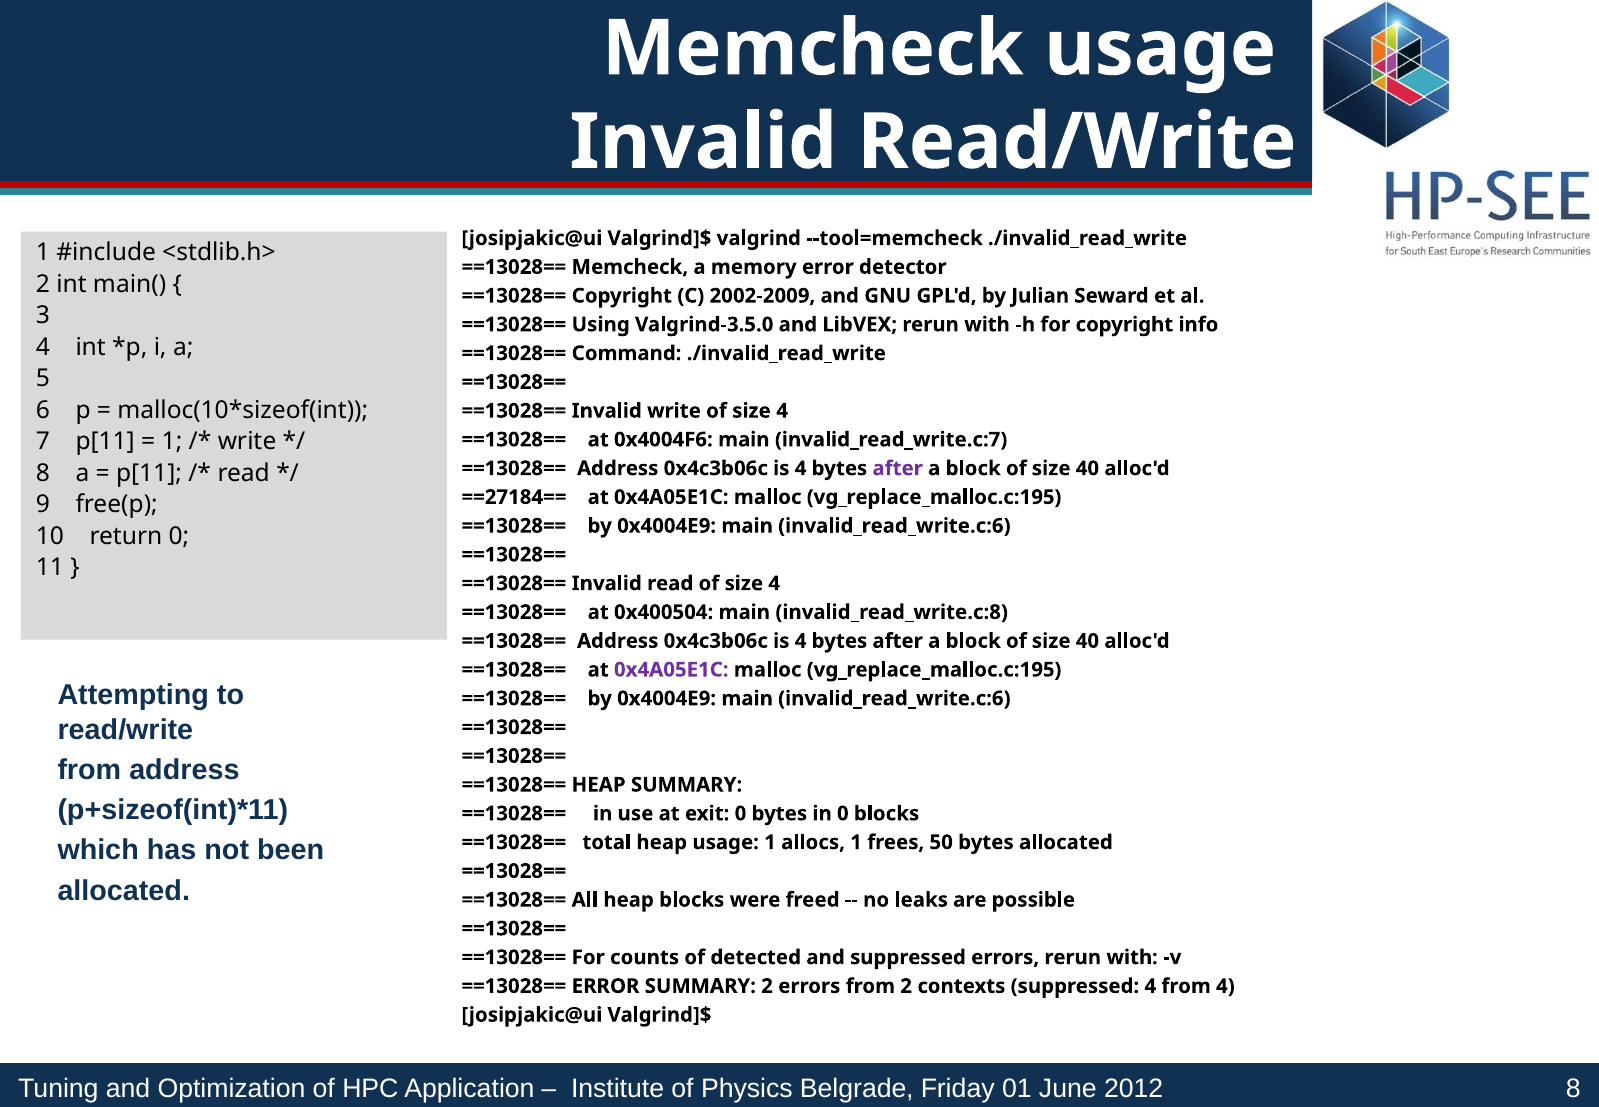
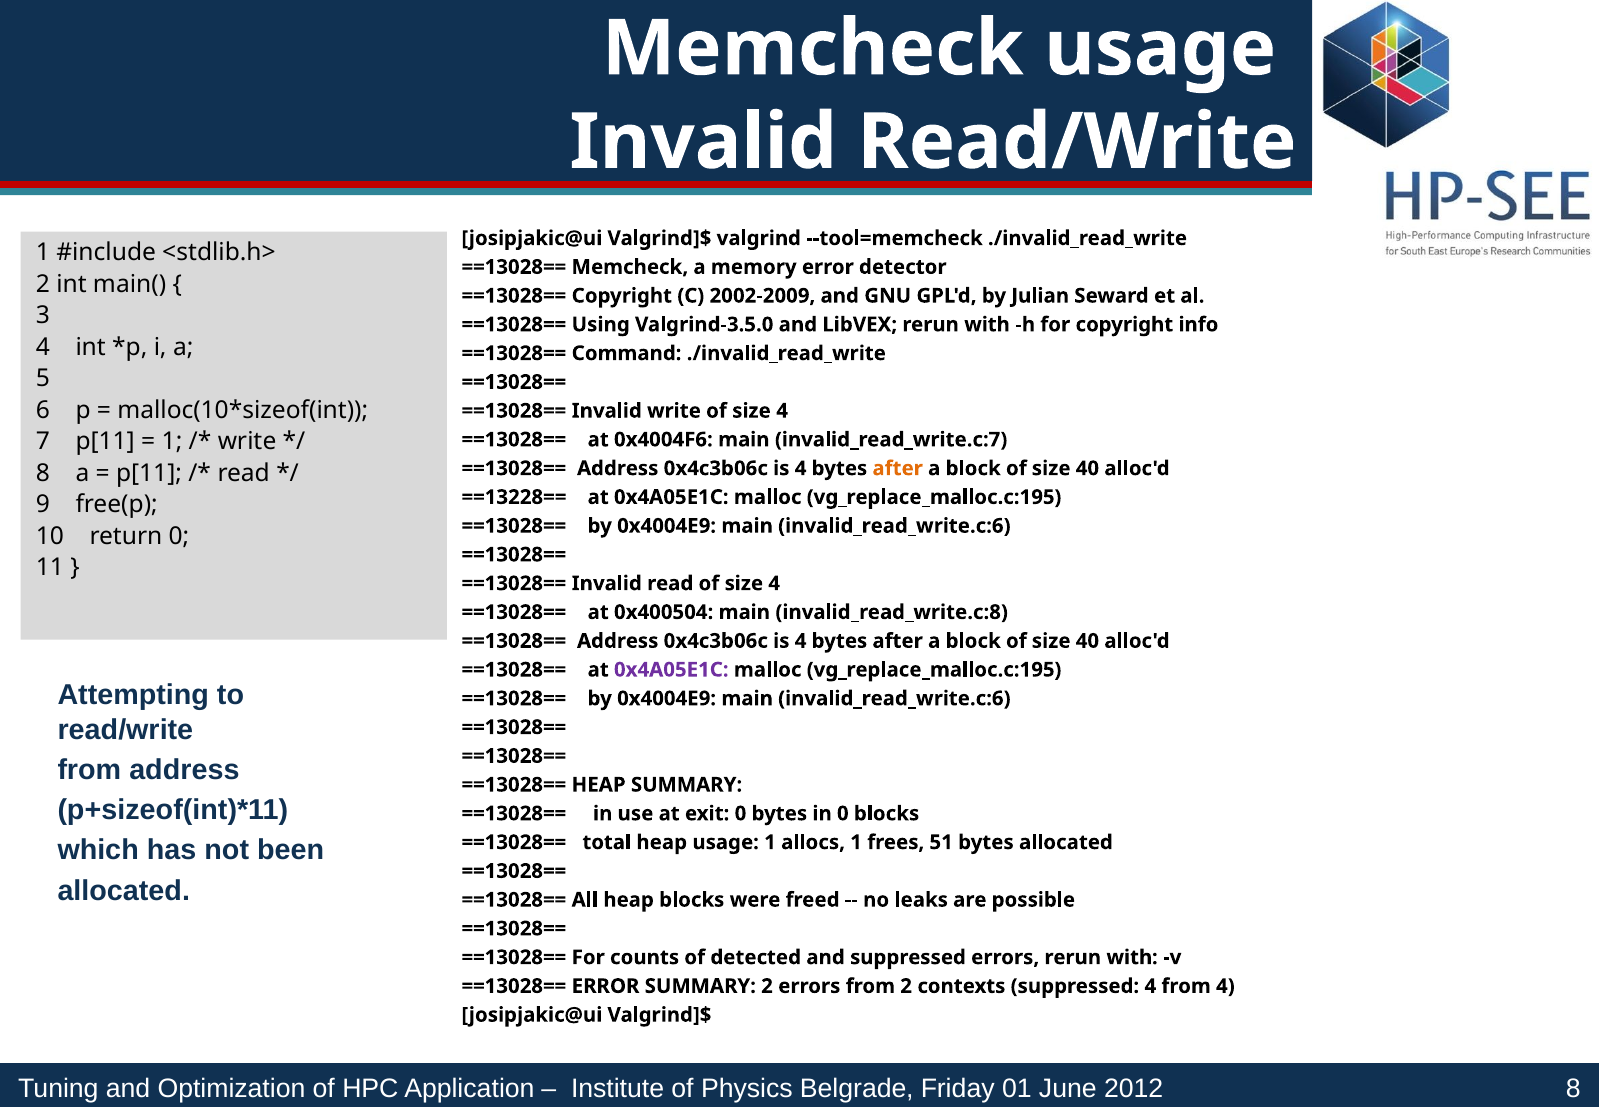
after at (898, 468) colour: purple -> orange
==27184==: ==27184== -> ==13228==
50: 50 -> 51
